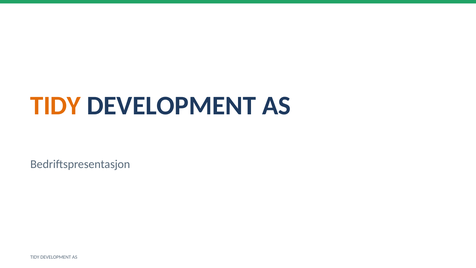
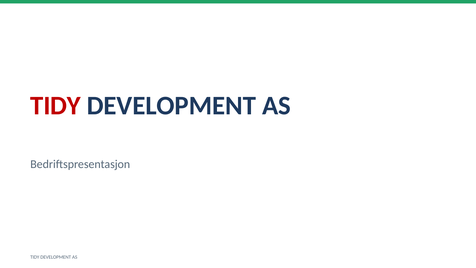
TIDY at (56, 106) colour: orange -> red
